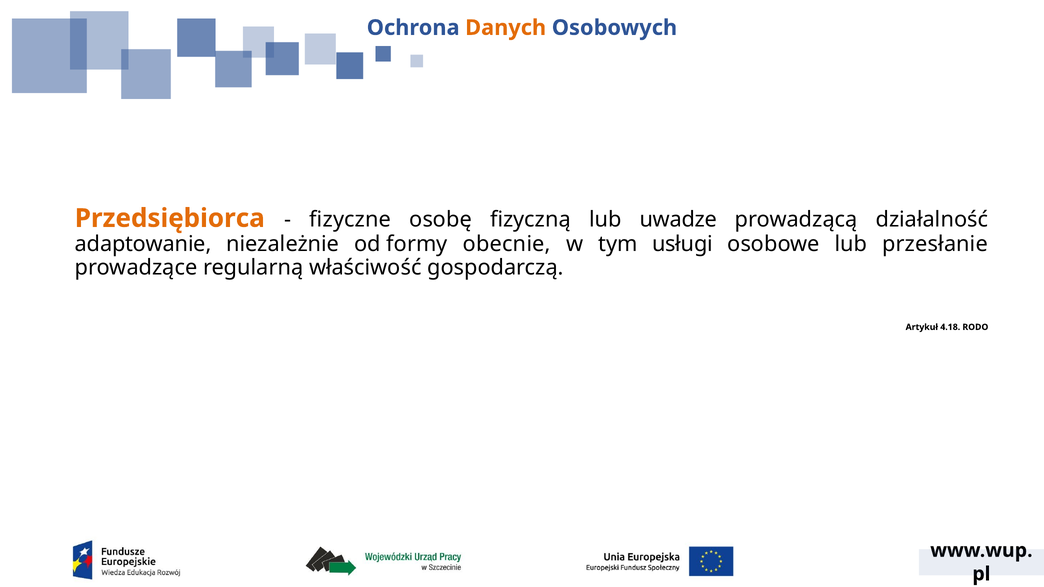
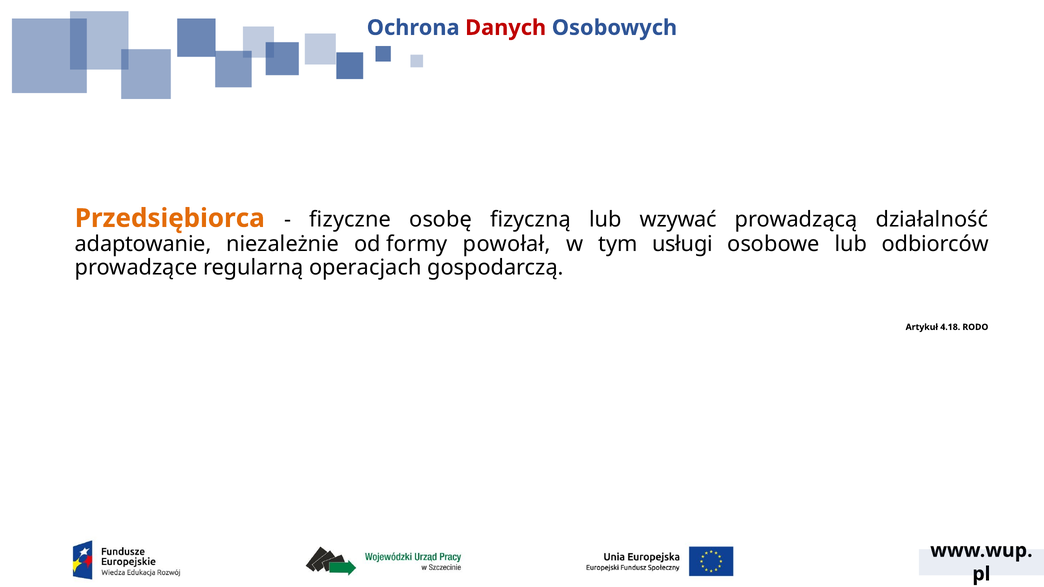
Danych colour: orange -> red
uwadze: uwadze -> wzywać
obecnie: obecnie -> powołał
przesłanie: przesłanie -> odbiorców
właściwość: właściwość -> operacjach
